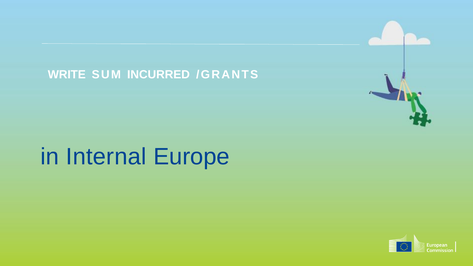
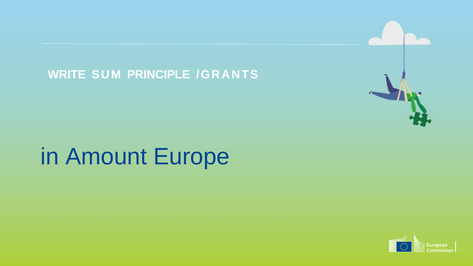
INCURRED: INCURRED -> PRINCIPLE
Internal: Internal -> Amount
